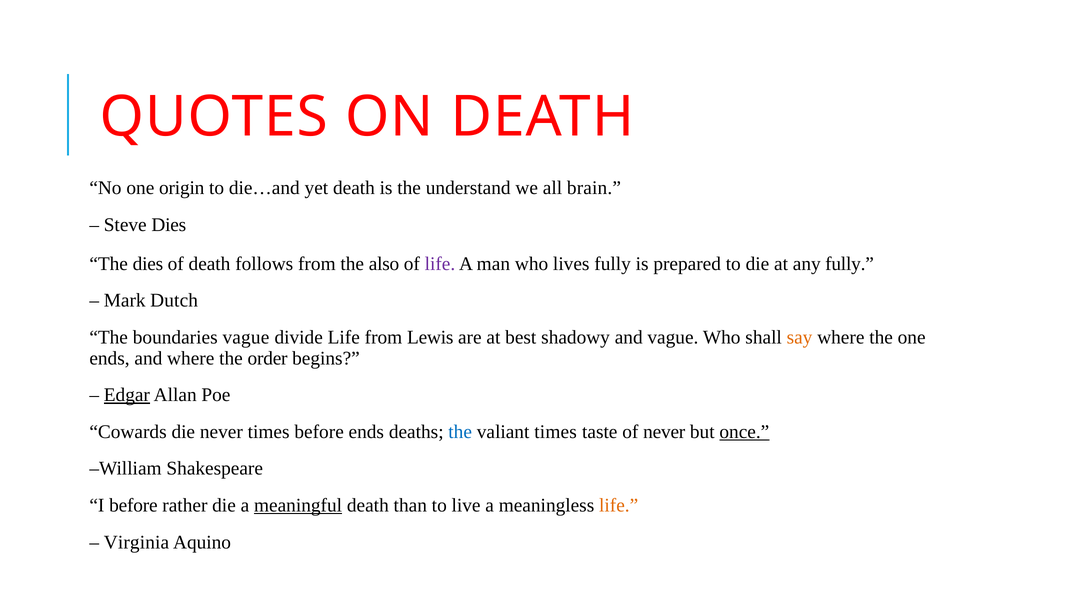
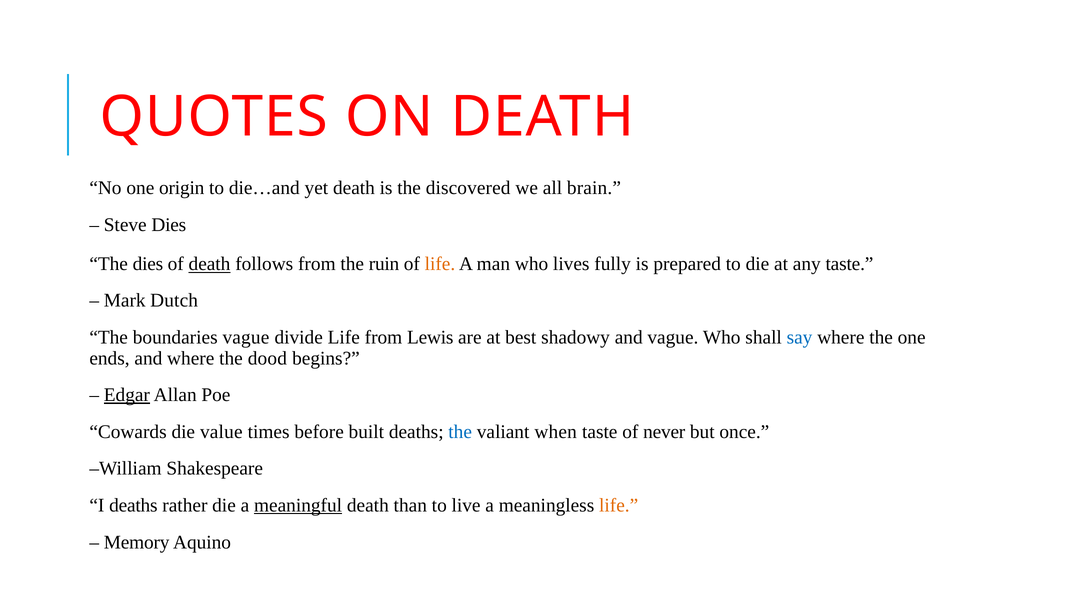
understand: understand -> discovered
death at (209, 264) underline: none -> present
also: also -> ruin
life at (440, 264) colour: purple -> orange
any fully: fully -> taste
say colour: orange -> blue
order: order -> dood
die never: never -> value
before ends: ends -> built
valiant times: times -> when
once underline: present -> none
I before: before -> deaths
Virginia: Virginia -> Memory
